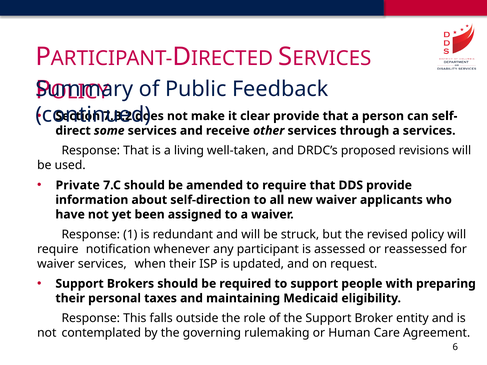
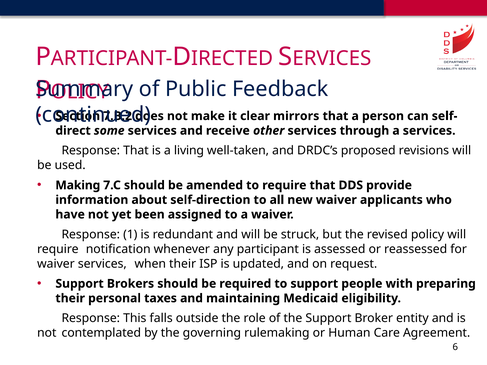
clear provide: provide -> mirrors
Private: Private -> Making
